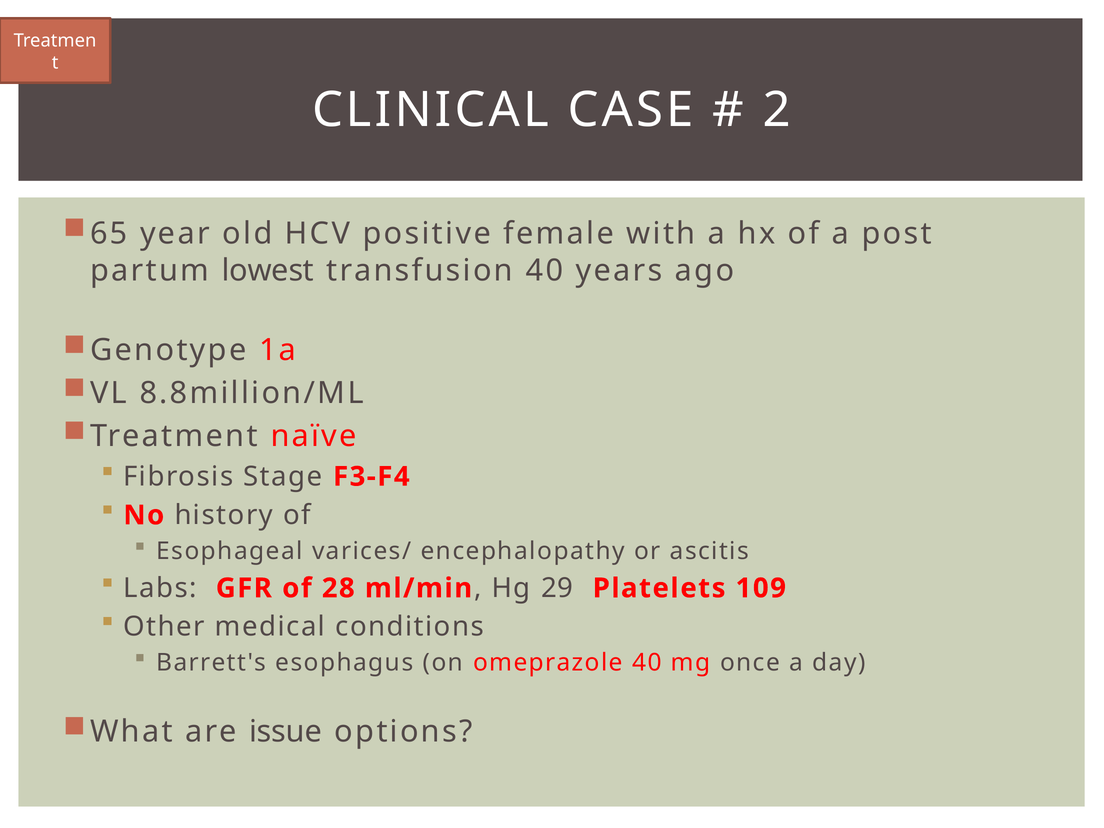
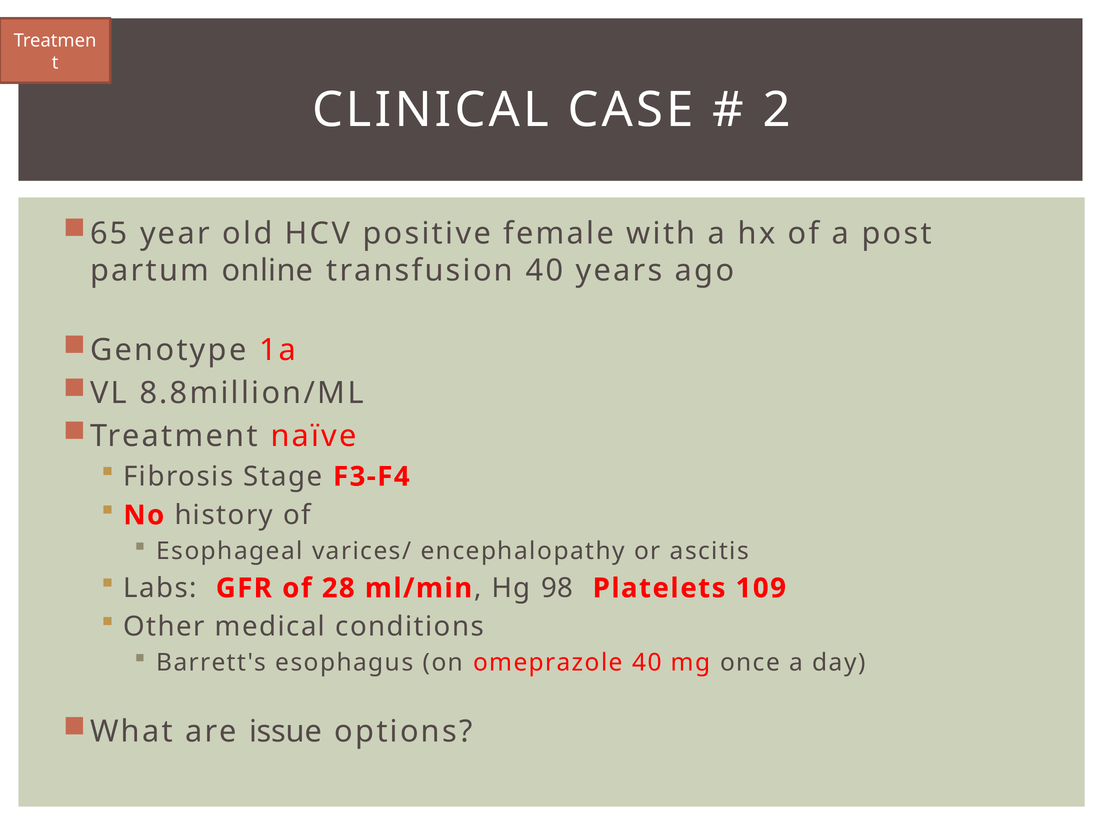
lowest: lowest -> online
29: 29 -> 98
